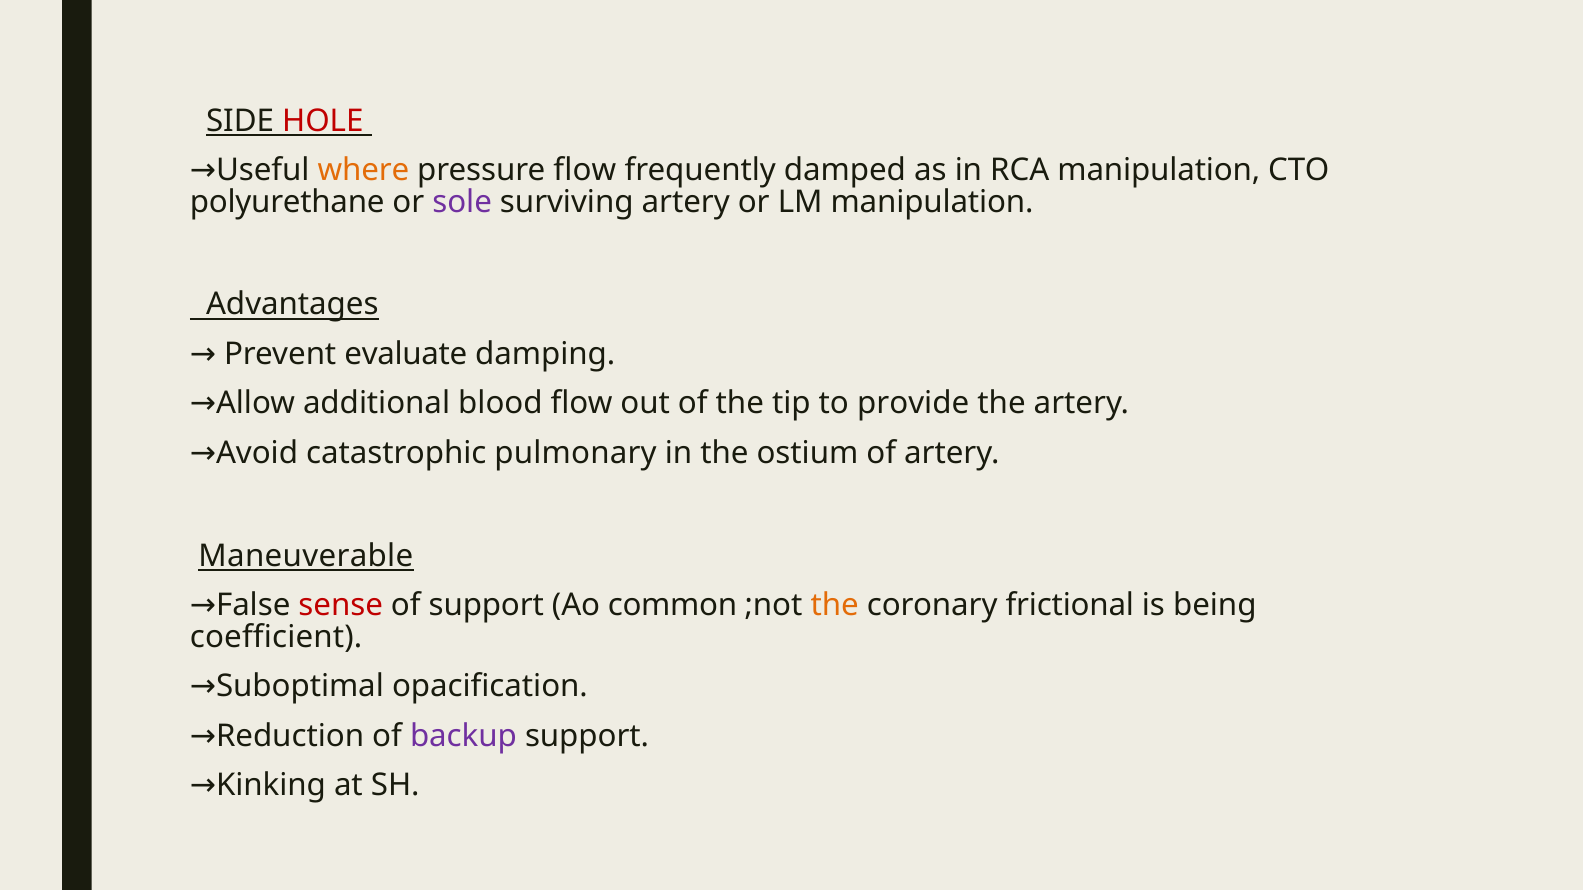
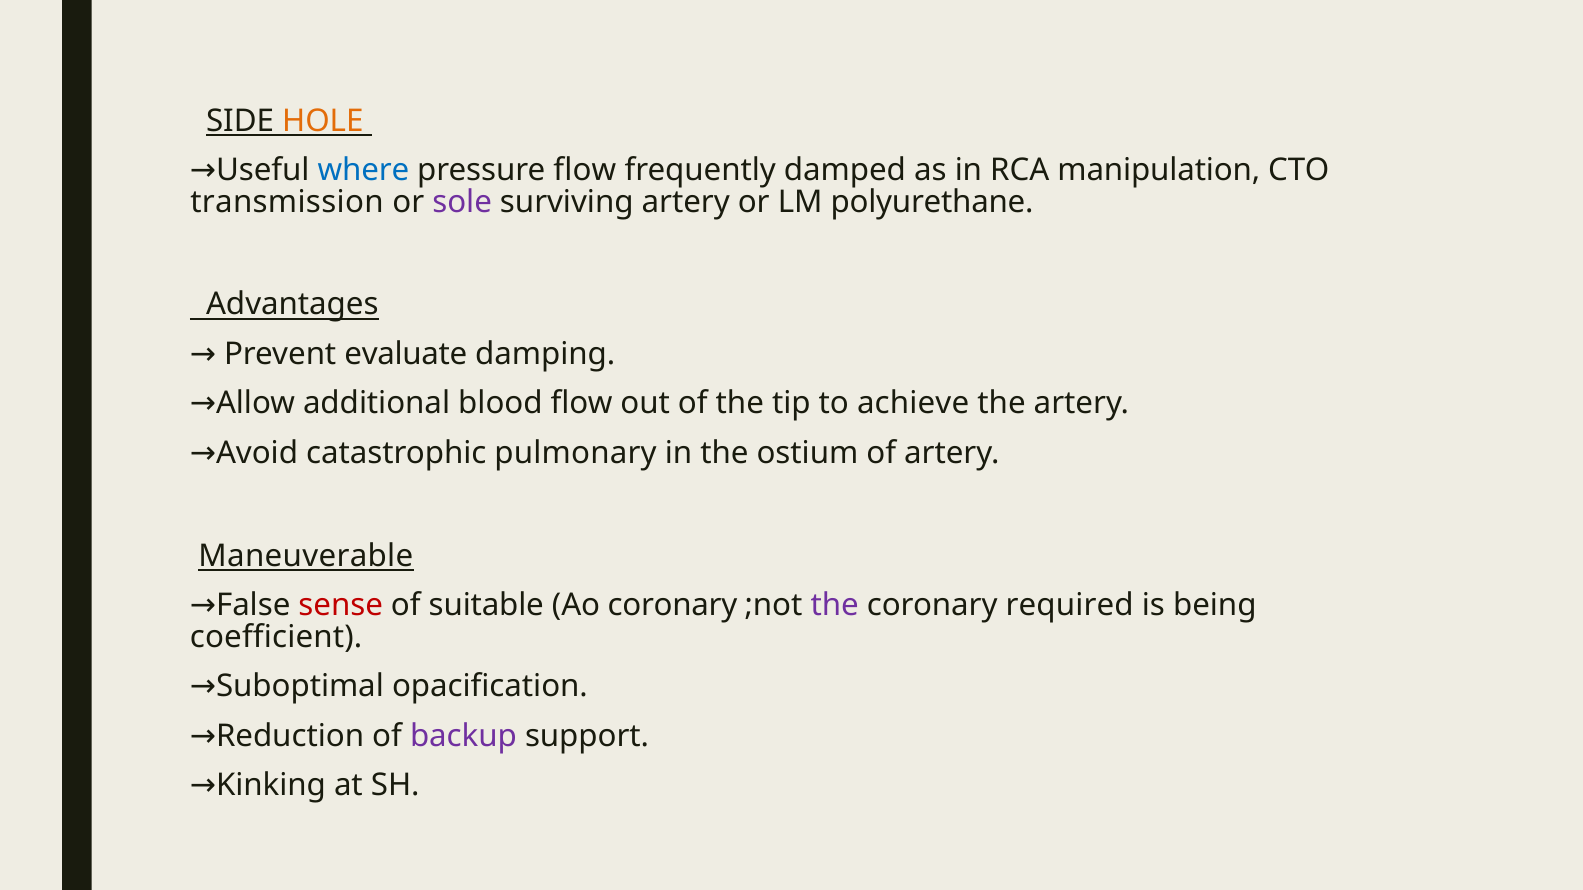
HOLE colour: red -> orange
where colour: orange -> blue
polyurethane: polyurethane -> transmission
LM manipulation: manipulation -> polyurethane
provide: provide -> achieve
of support: support -> suitable
Ao common: common -> coronary
the at (835, 606) colour: orange -> purple
frictional: frictional -> required
